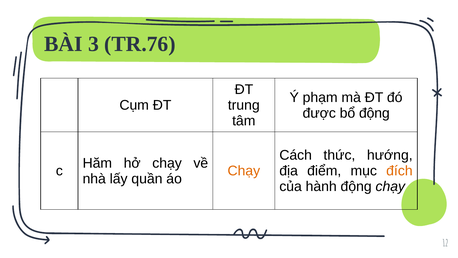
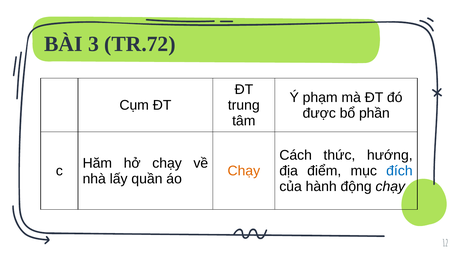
TR.76: TR.76 -> TR.72
bổ động: động -> phần
đích colour: orange -> blue
